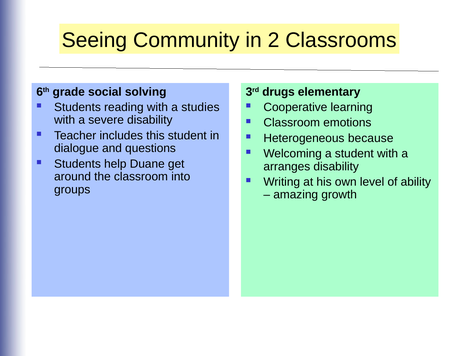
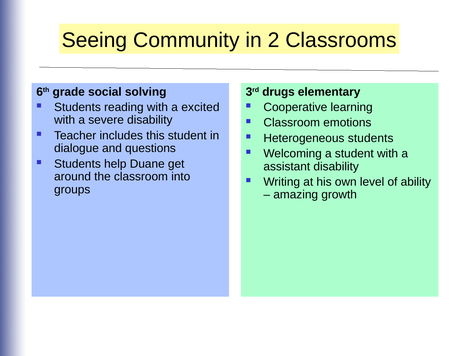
studies: studies -> excited
Heterogeneous because: because -> students
arranges: arranges -> assistant
